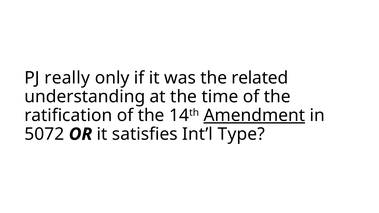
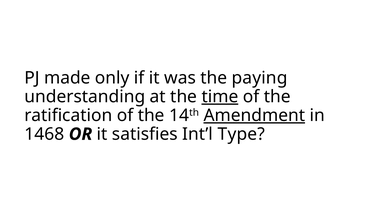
really: really -> made
related: related -> paying
time underline: none -> present
5072: 5072 -> 1468
